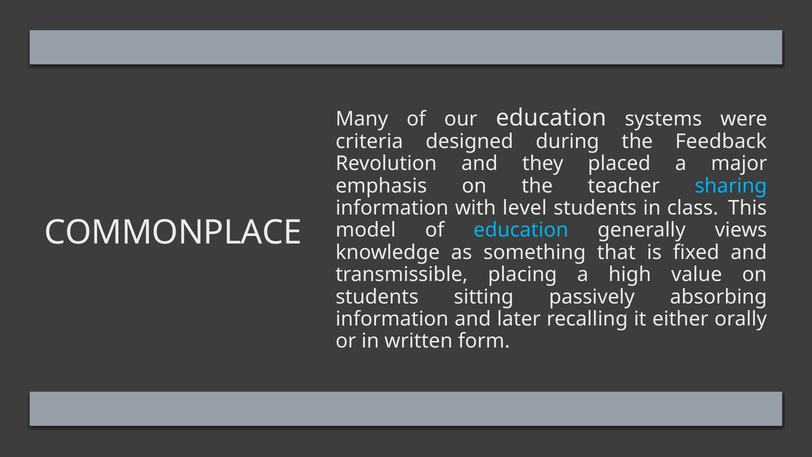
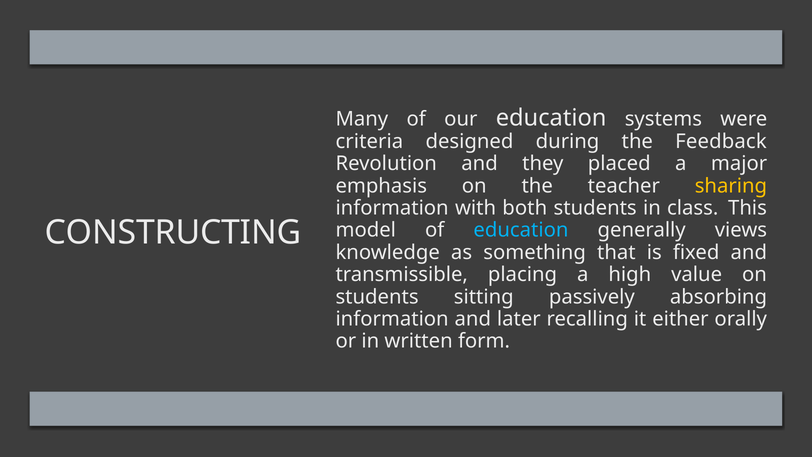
sharing colour: light blue -> yellow
level: level -> both
COMMONPLACE: COMMONPLACE -> CONSTRUCTING
